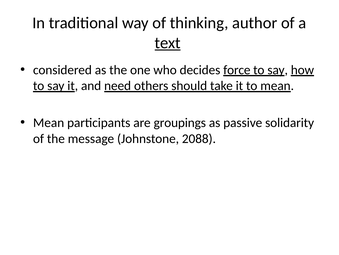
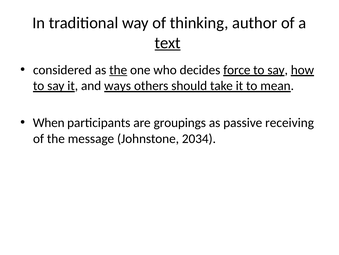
the at (118, 70) underline: none -> present
need: need -> ways
Mean at (49, 122): Mean -> When
solidarity: solidarity -> receiving
2088: 2088 -> 2034
